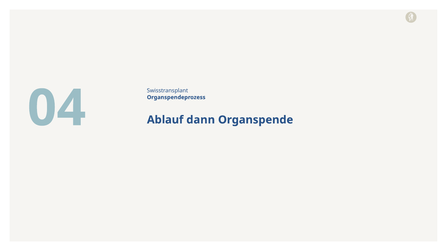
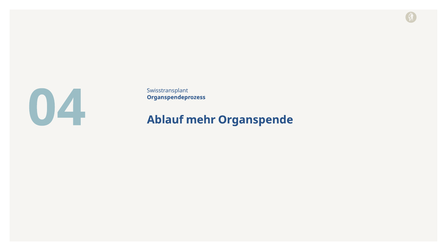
dann: dann -> mehr
